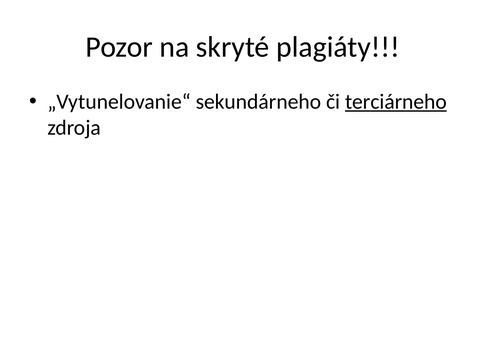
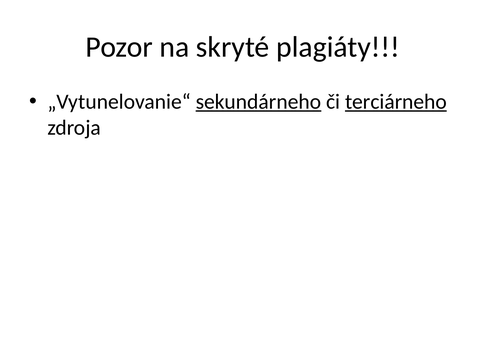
sekundárneho underline: none -> present
